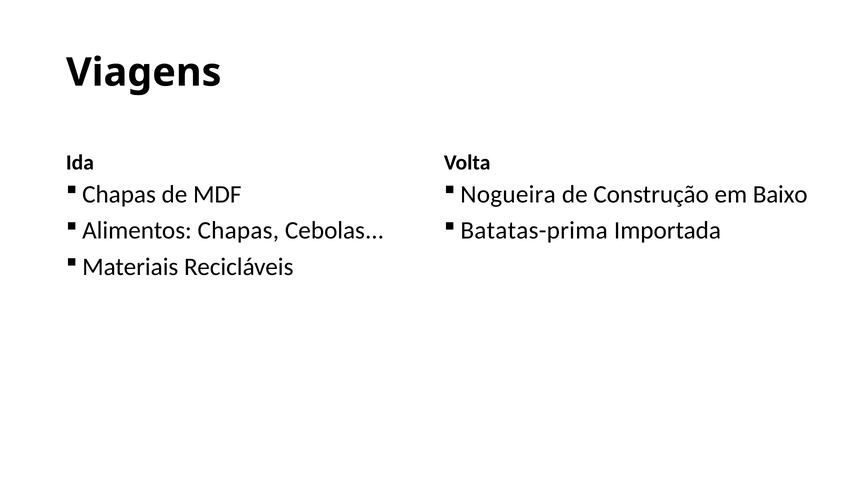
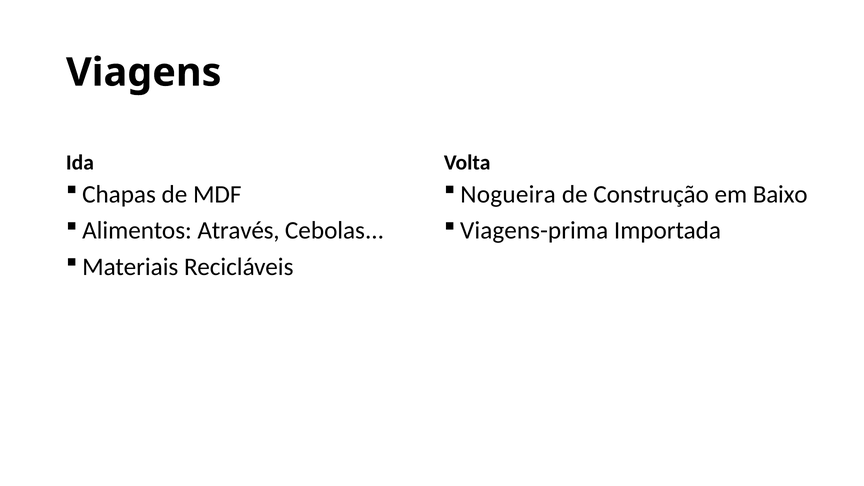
Alimentos Chapas: Chapas -> Através
Batatas-prima: Batatas-prima -> Viagens-prima
